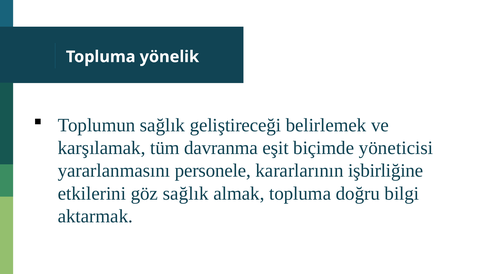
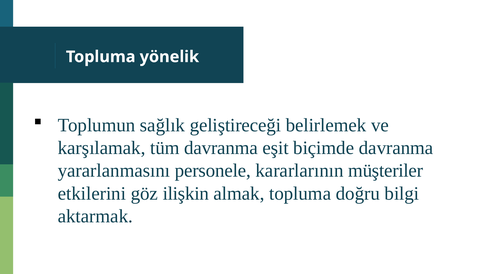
biçimde yöneticisi: yöneticisi -> davranma
işbirliğine: işbirliğine -> müşteriler
göz sağlık: sağlık -> ilişkin
